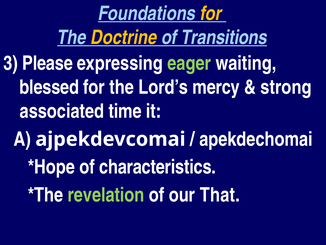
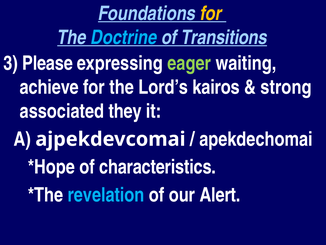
Doctrine colour: yellow -> light blue
blessed: blessed -> achieve
mercy: mercy -> kairos
time: time -> they
revelation colour: light green -> light blue
That: That -> Alert
